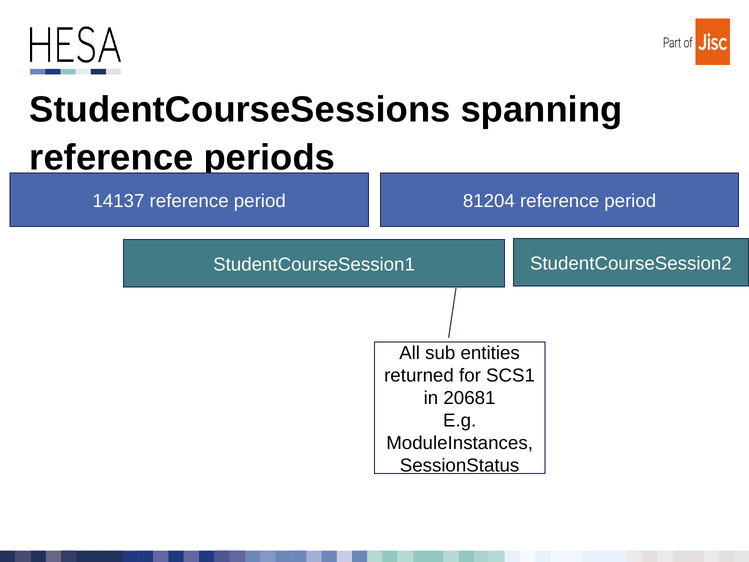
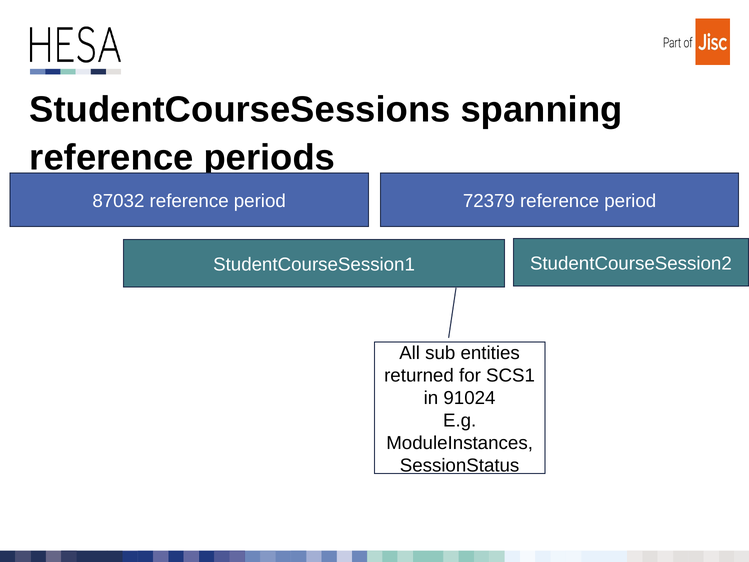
14137: 14137 -> 87032
81204: 81204 -> 72379
20681: 20681 -> 91024
